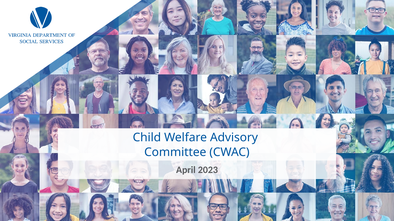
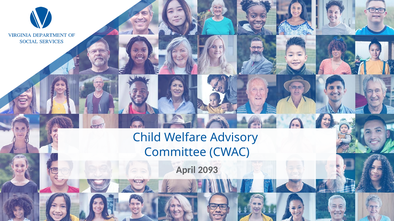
2023: 2023 -> 2093
